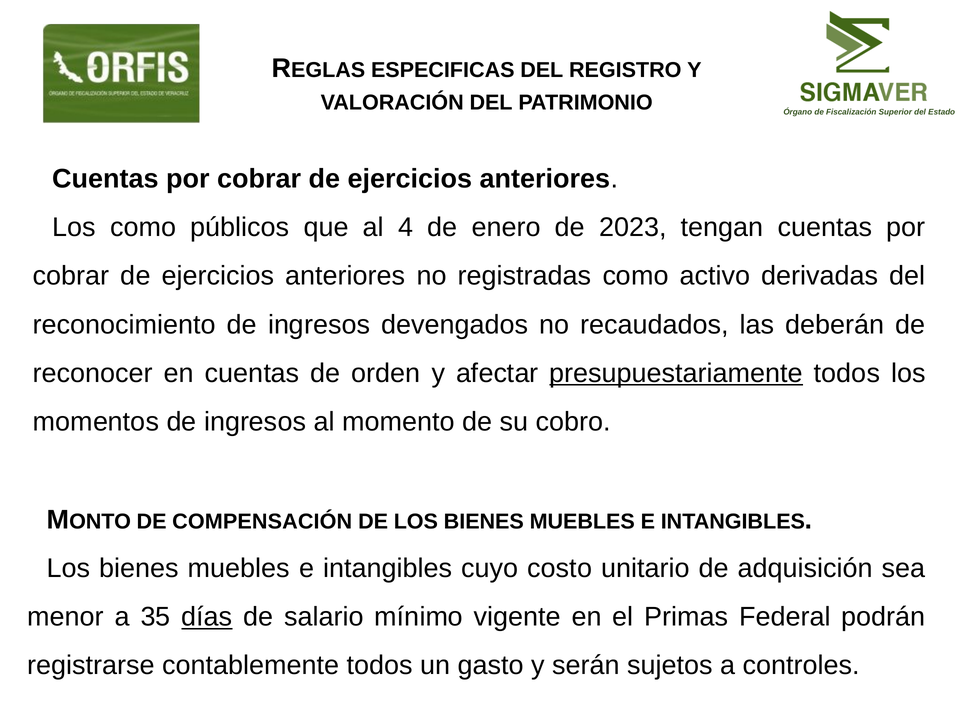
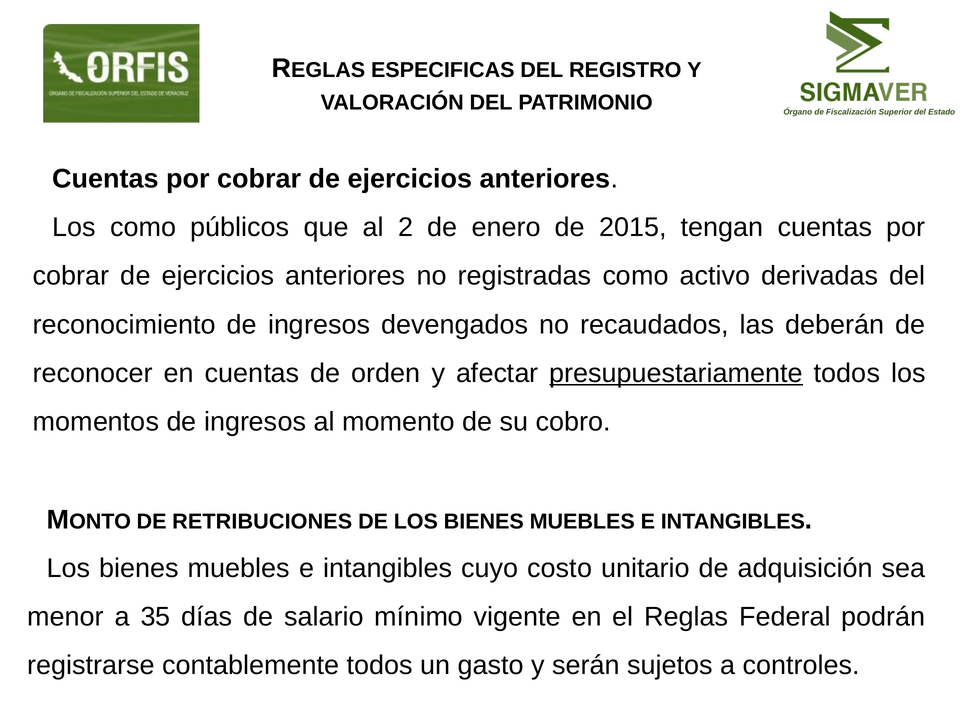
4: 4 -> 2
2023: 2023 -> 2015
COMPENSACIÓN: COMPENSACIÓN -> RETRIBUCIONES
días underline: present -> none
Primas: Primas -> Reglas
